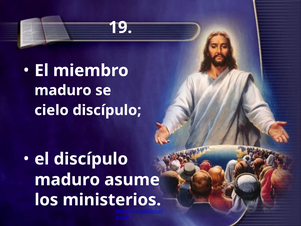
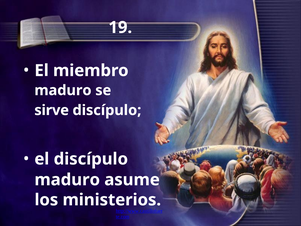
cielo: cielo -> sirve
